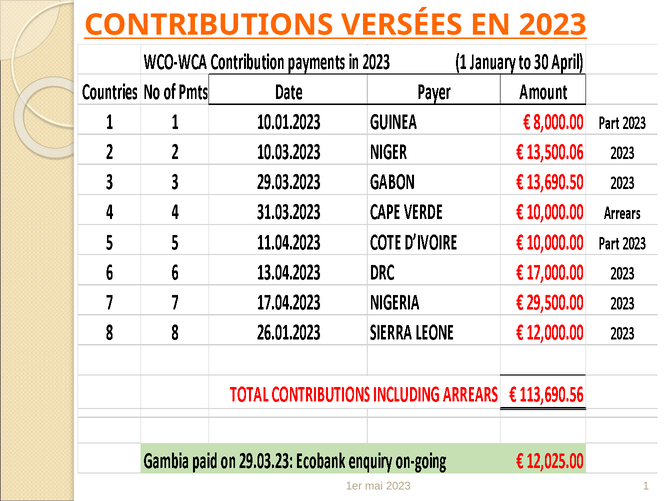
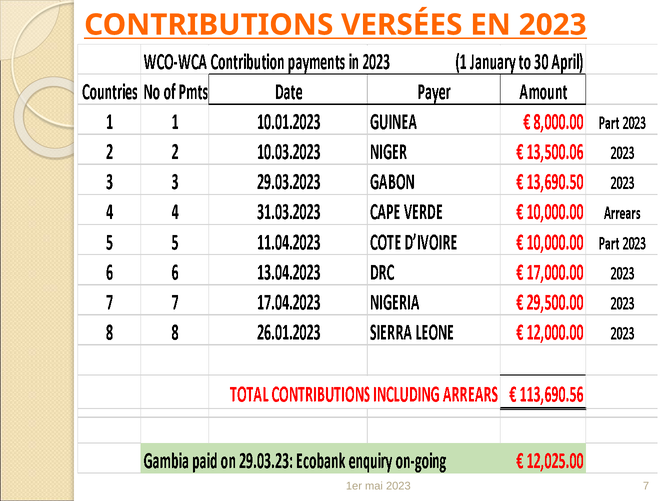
1: 1 -> 7
